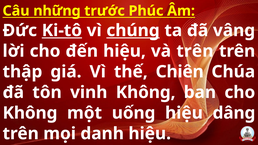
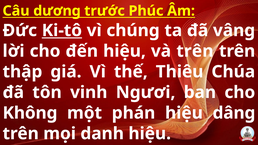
những: những -> dương
chúng underline: present -> none
Chiên: Chiên -> Thiêu
vinh Không: Không -> Ngươi
uống: uống -> phán
